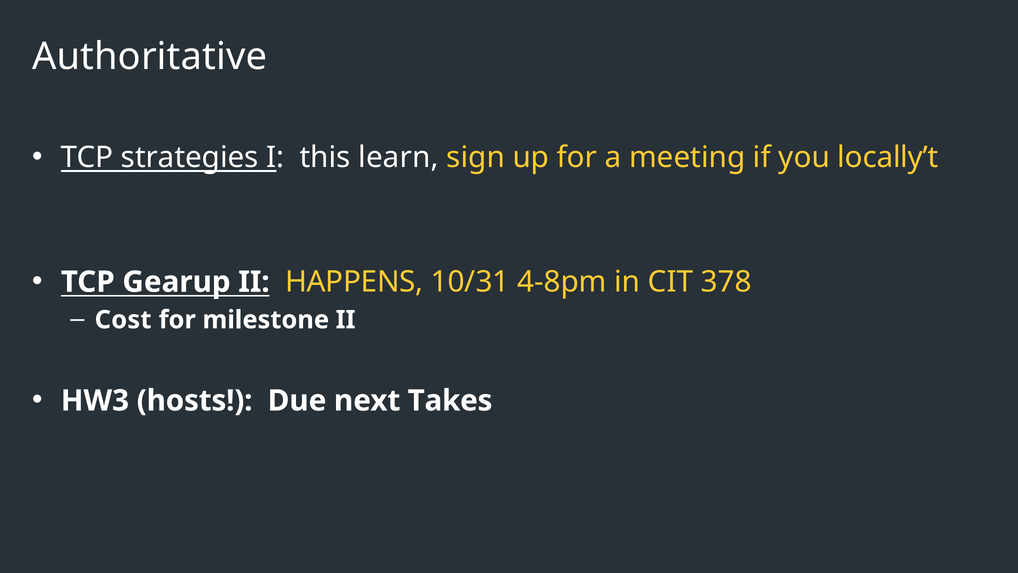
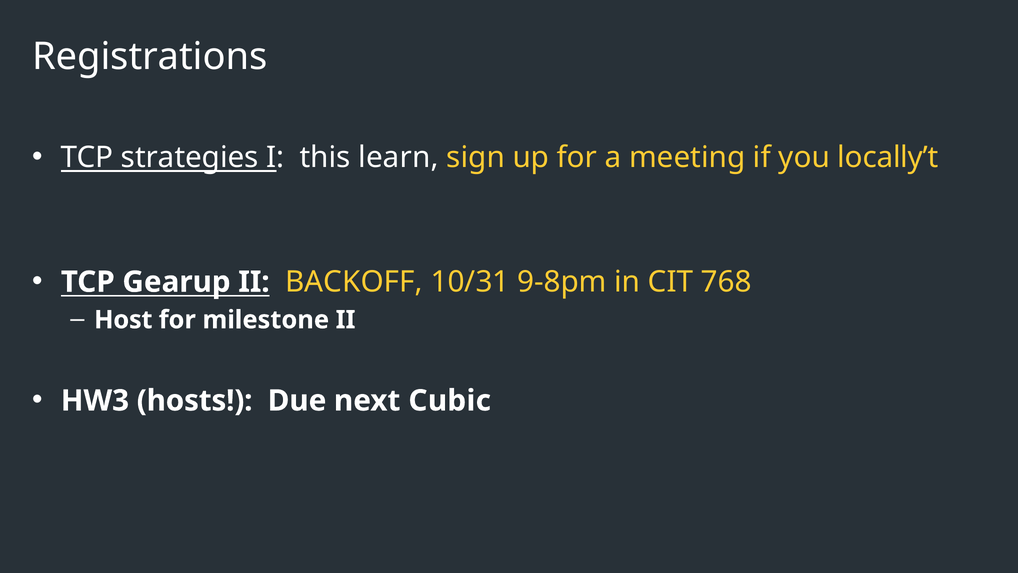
Authoritative: Authoritative -> Registrations
HAPPENS: HAPPENS -> BACKOFF
4-8pm: 4-8pm -> 9-8pm
378: 378 -> 768
Cost: Cost -> Host
Takes: Takes -> Cubic
